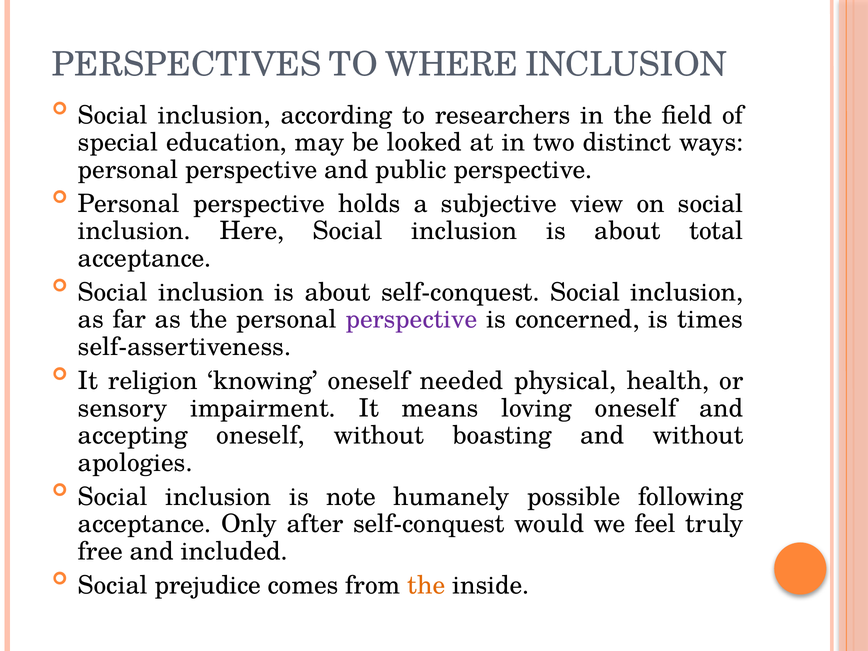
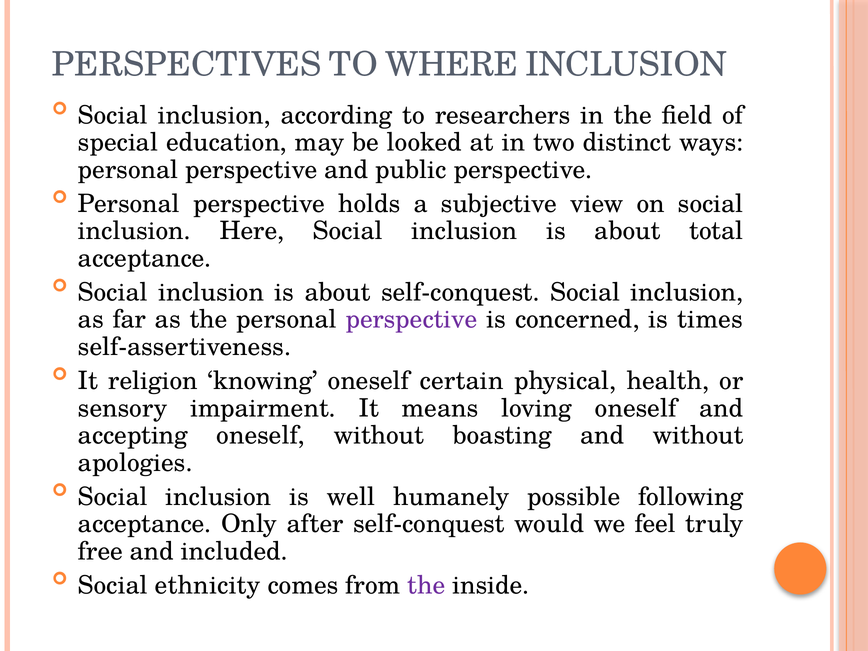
needed: needed -> certain
note: note -> well
prejudice: prejudice -> ethnicity
the at (426, 585) colour: orange -> purple
